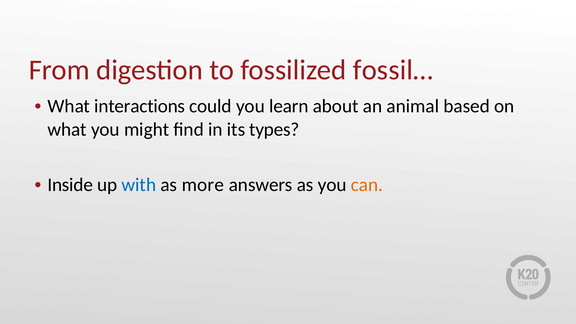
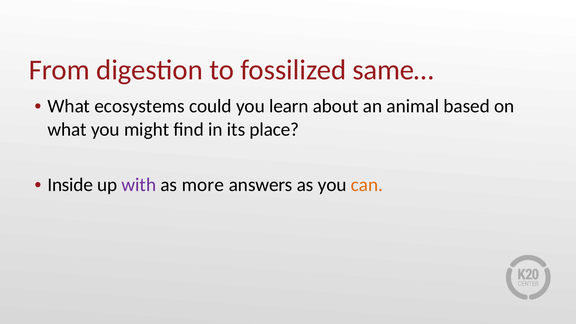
fossil…: fossil… -> same…
interactions: interactions -> ecosystems
types: types -> place
with colour: blue -> purple
